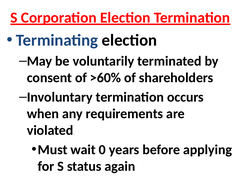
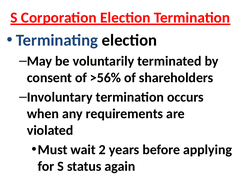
>60%: >60% -> >56%
0: 0 -> 2
